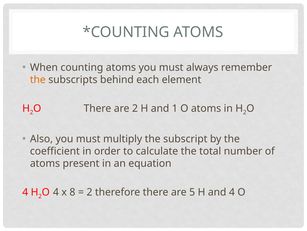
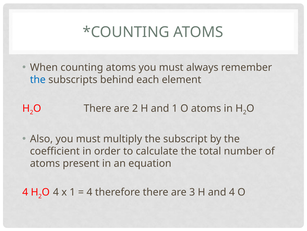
the at (38, 80) colour: orange -> blue
x 8: 8 -> 1
2 at (89, 192): 2 -> 4
5: 5 -> 3
